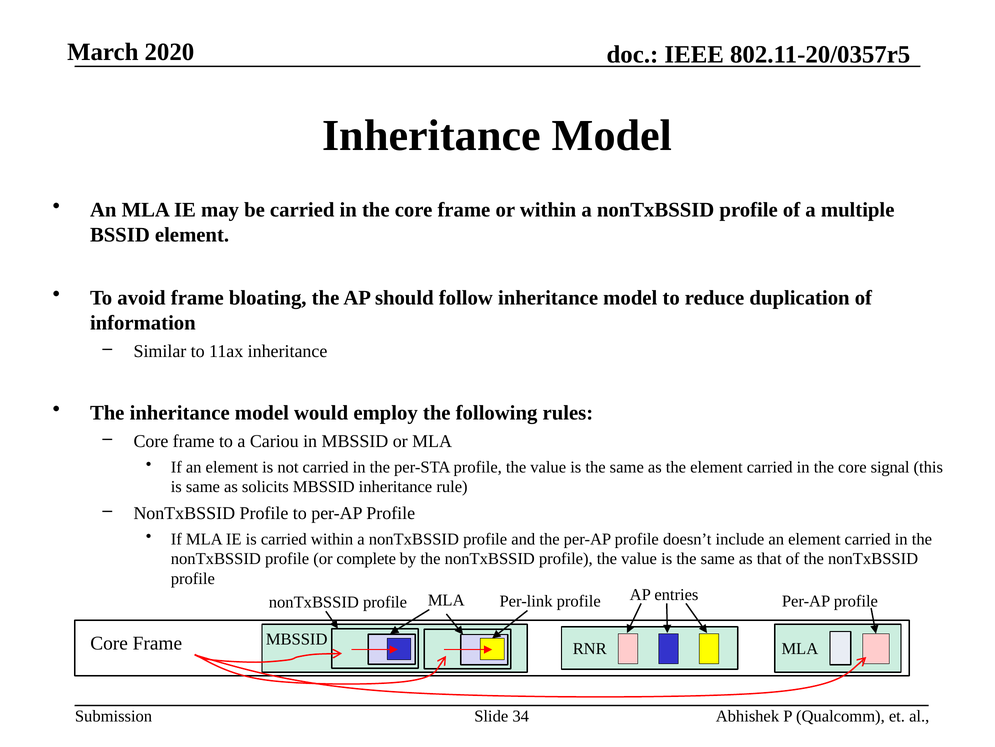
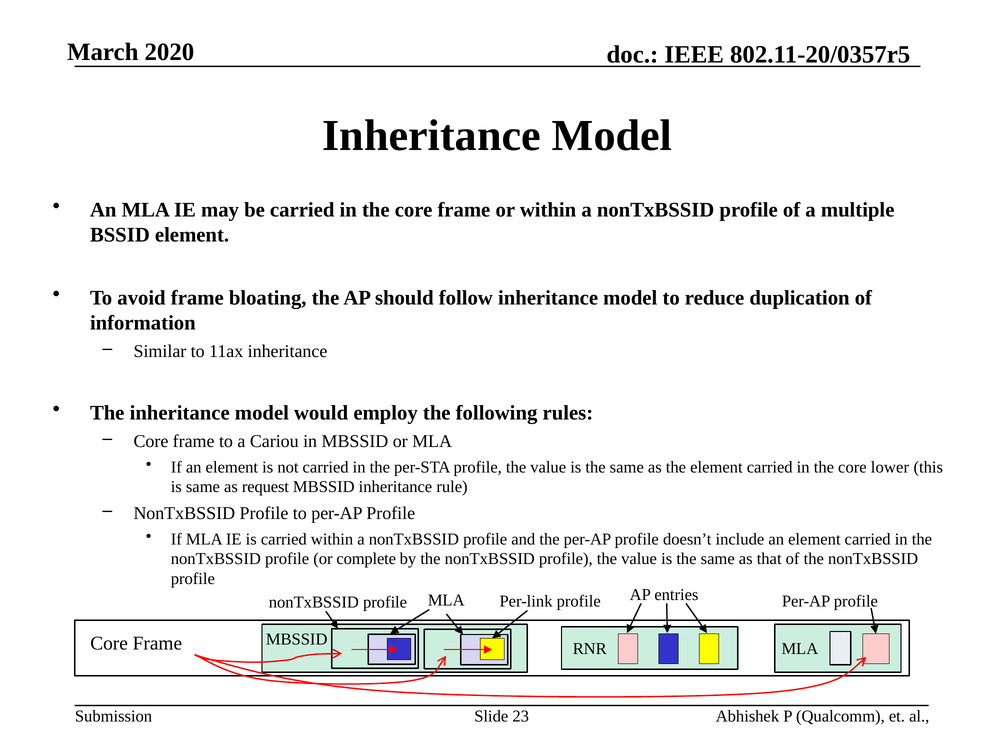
signal: signal -> lower
solicits: solicits -> request
34: 34 -> 23
